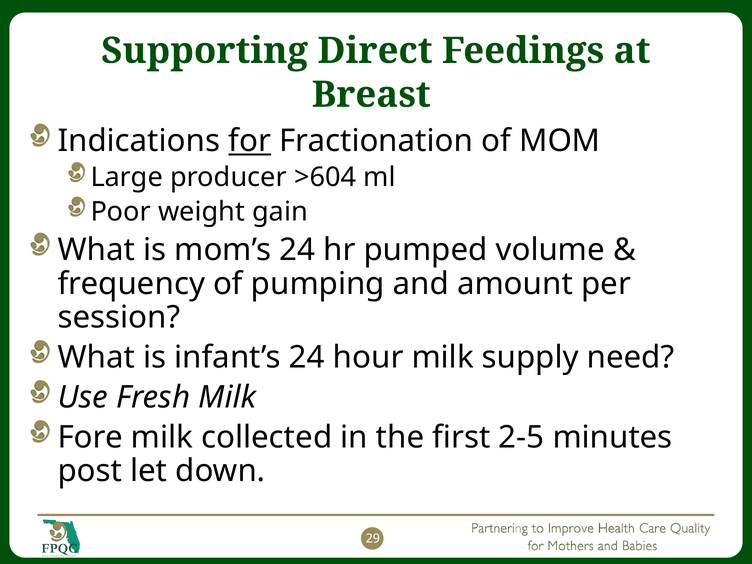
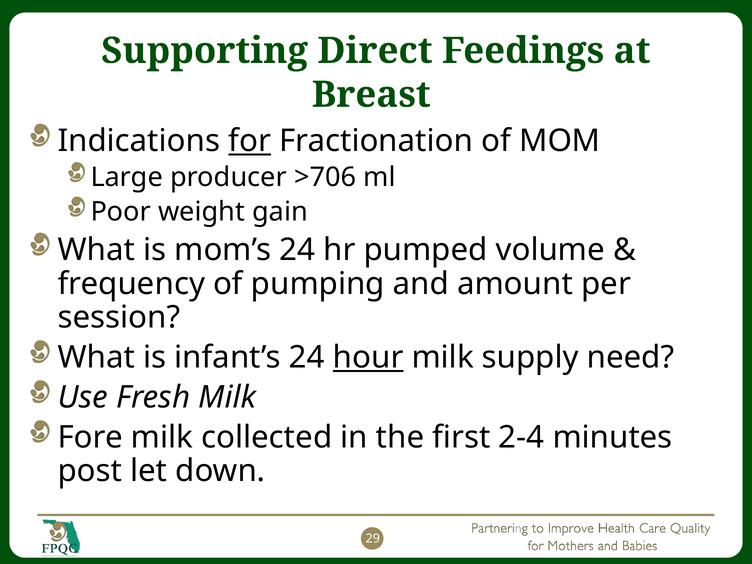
>604: >604 -> >706
hour underline: none -> present
2-5: 2-5 -> 2-4
